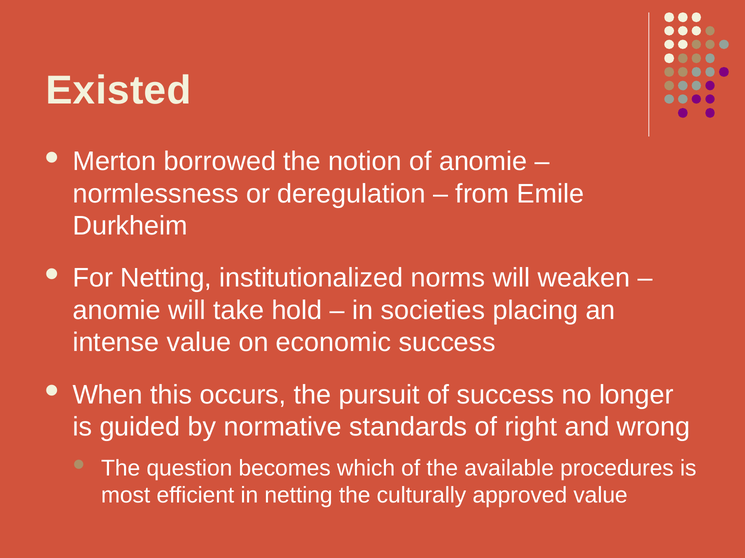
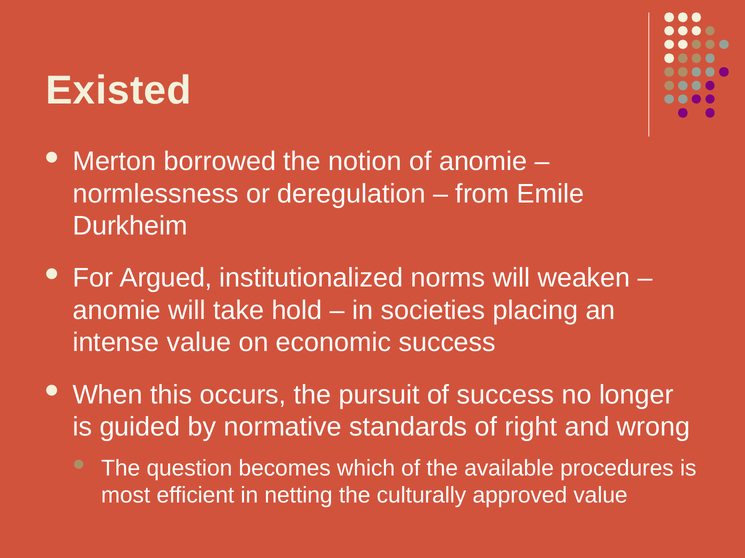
For Netting: Netting -> Argued
